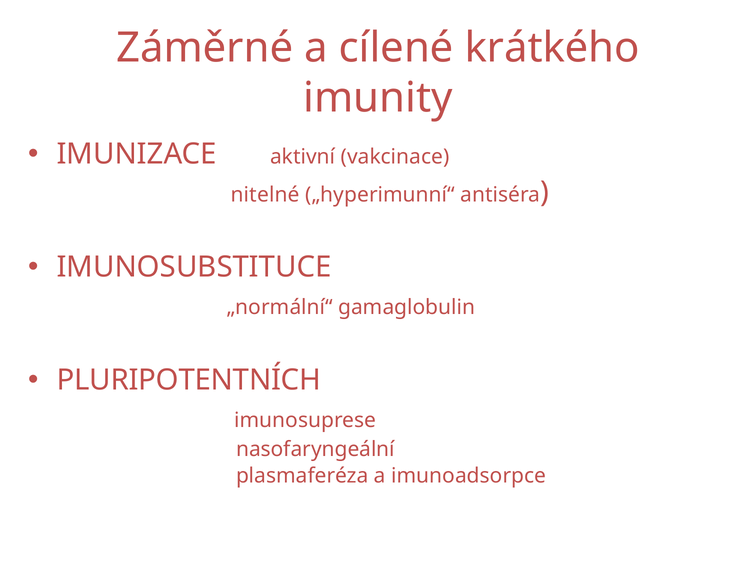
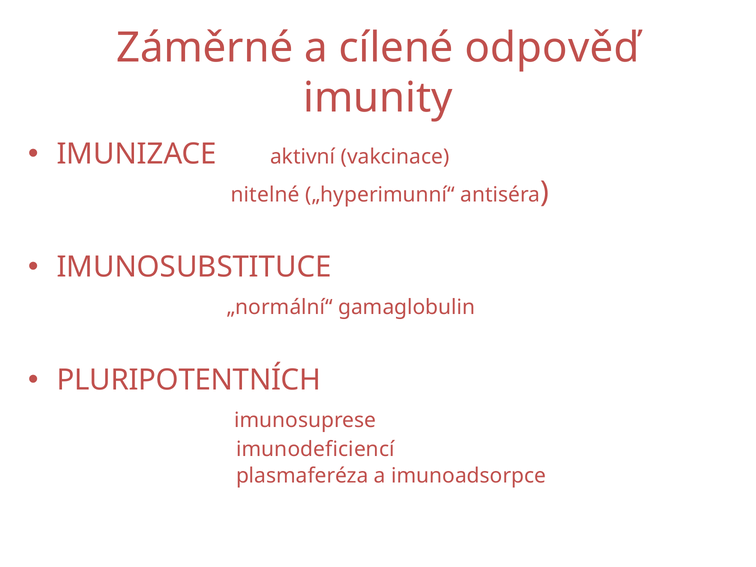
krátkého: krátkého -> odpověď
nasofaryngeální: nasofaryngeální -> imunodeficiencí
